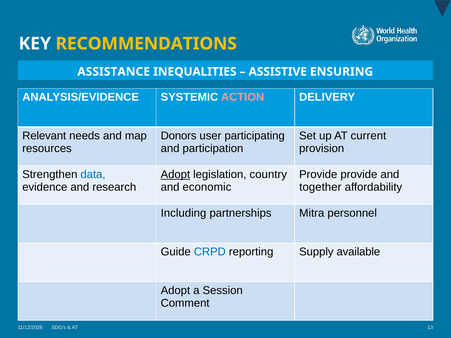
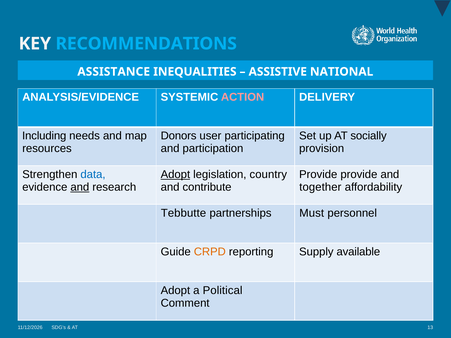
RECOMMENDATIONS colour: yellow -> light blue
ENSURING: ENSURING -> NATIONAL
Relevant: Relevant -> Including
current: current -> socially
and at (80, 187) underline: none -> present
economic: economic -> contribute
Including: Including -> Tebbutte
Mitra: Mitra -> Must
CRPD colour: blue -> orange
Session: Session -> Political
